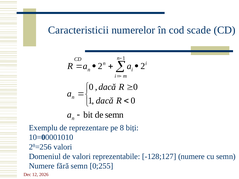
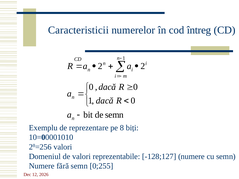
scade: scade -> întreg
